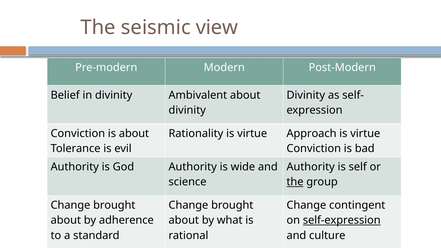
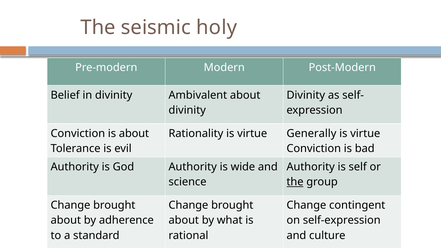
view: view -> holy
Approach: Approach -> Generally
self-expression underline: present -> none
